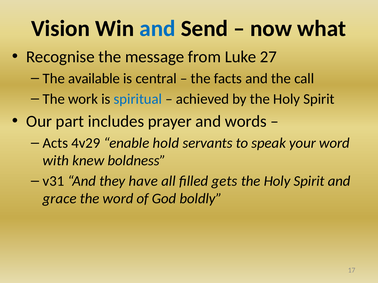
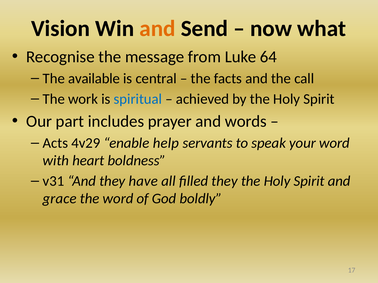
and at (158, 28) colour: blue -> orange
27: 27 -> 64
hold: hold -> help
knew: knew -> heart
filled gets: gets -> they
